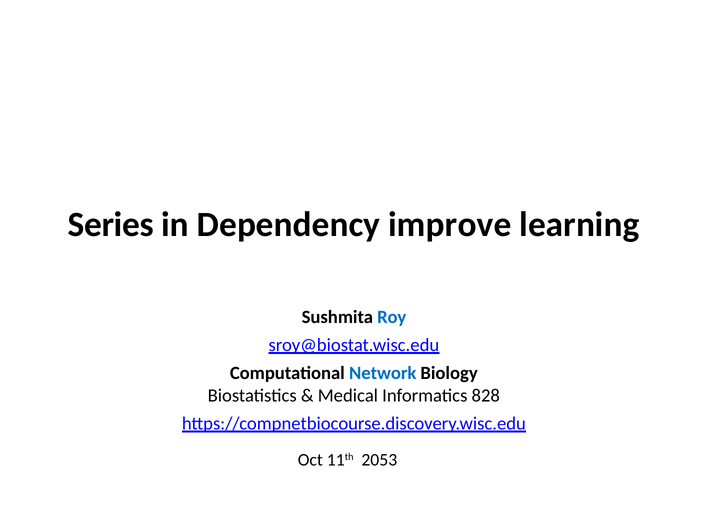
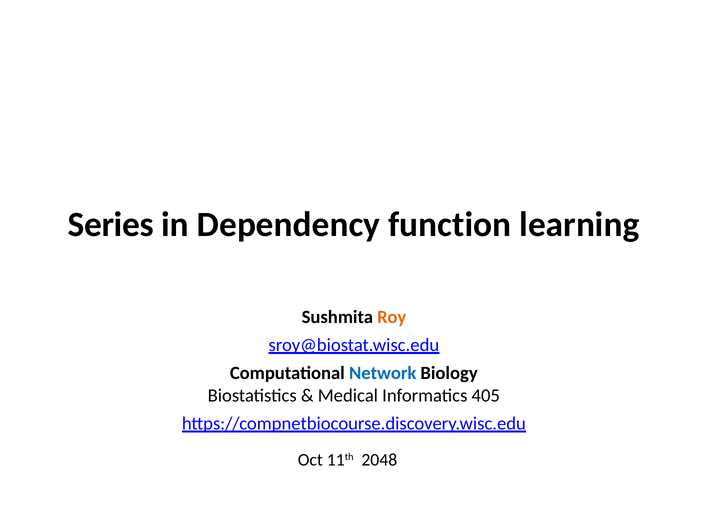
improve: improve -> function
Roy colour: blue -> orange
828: 828 -> 405
2053: 2053 -> 2048
